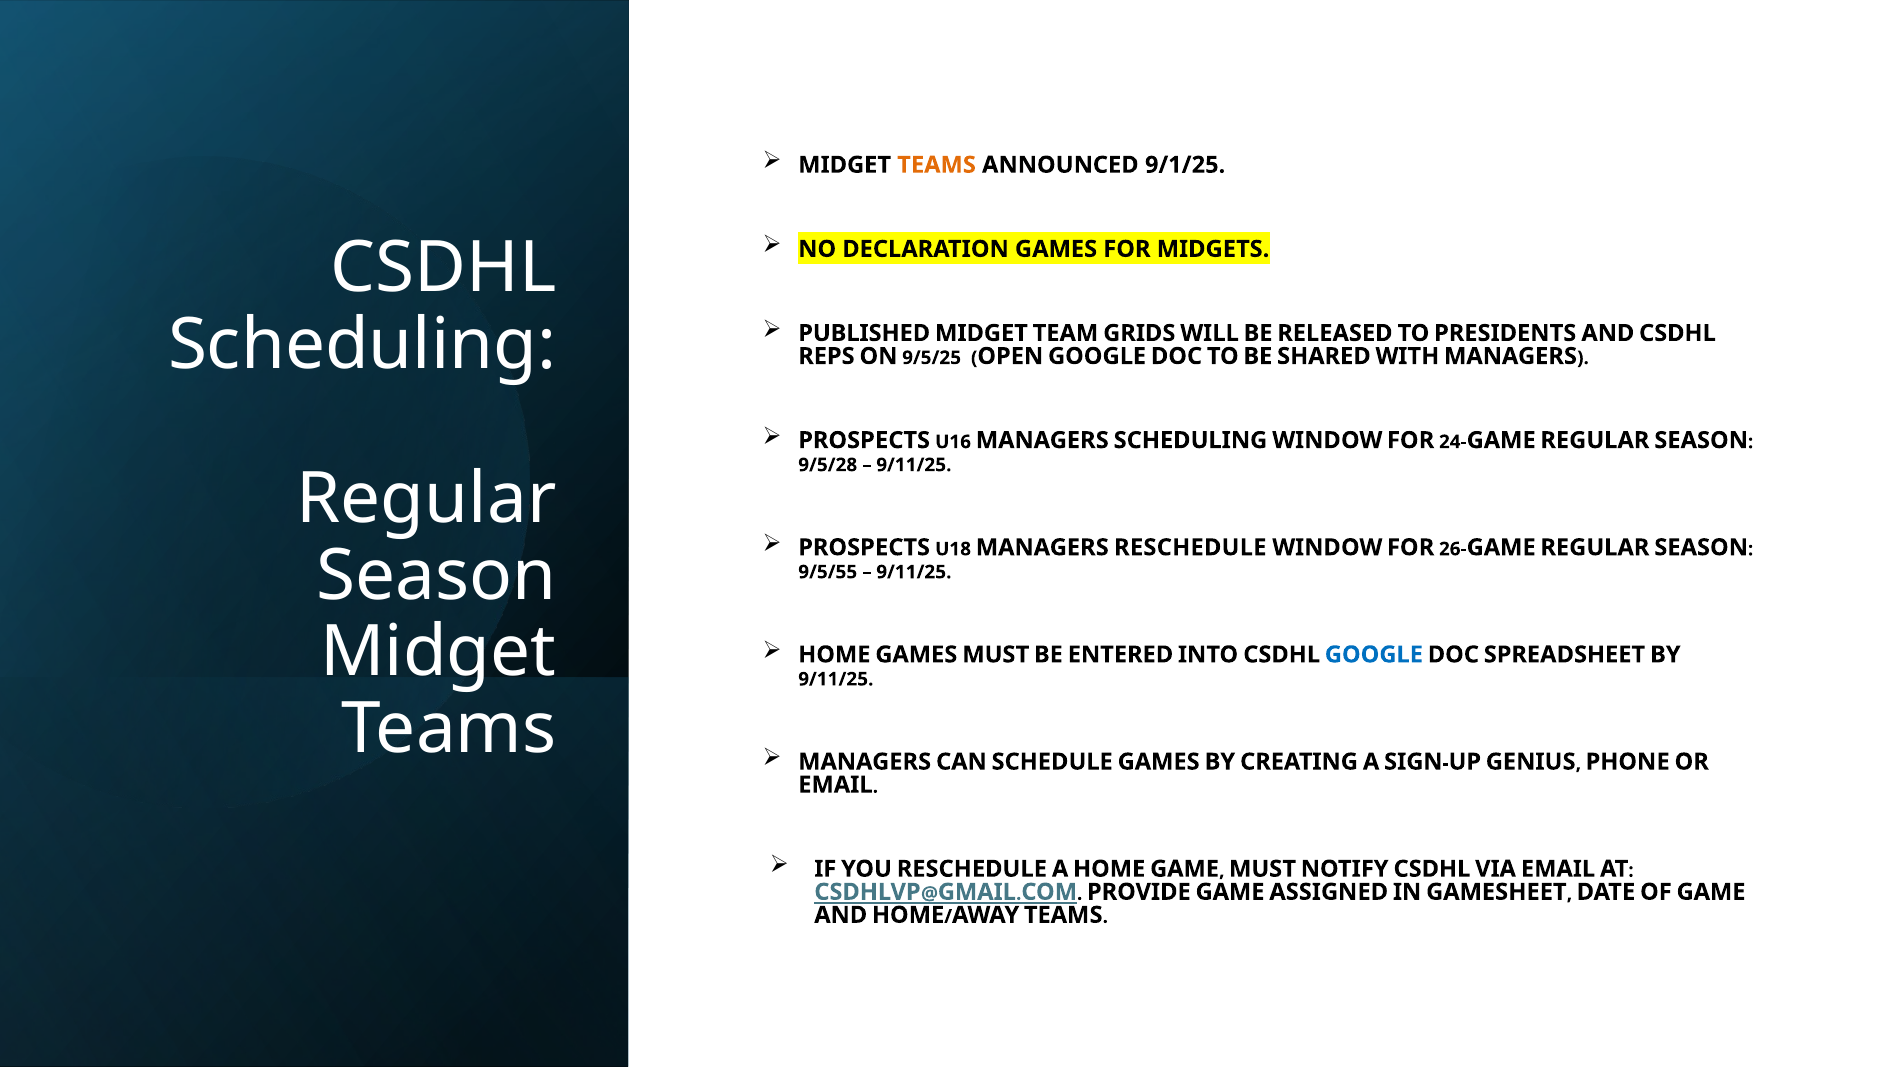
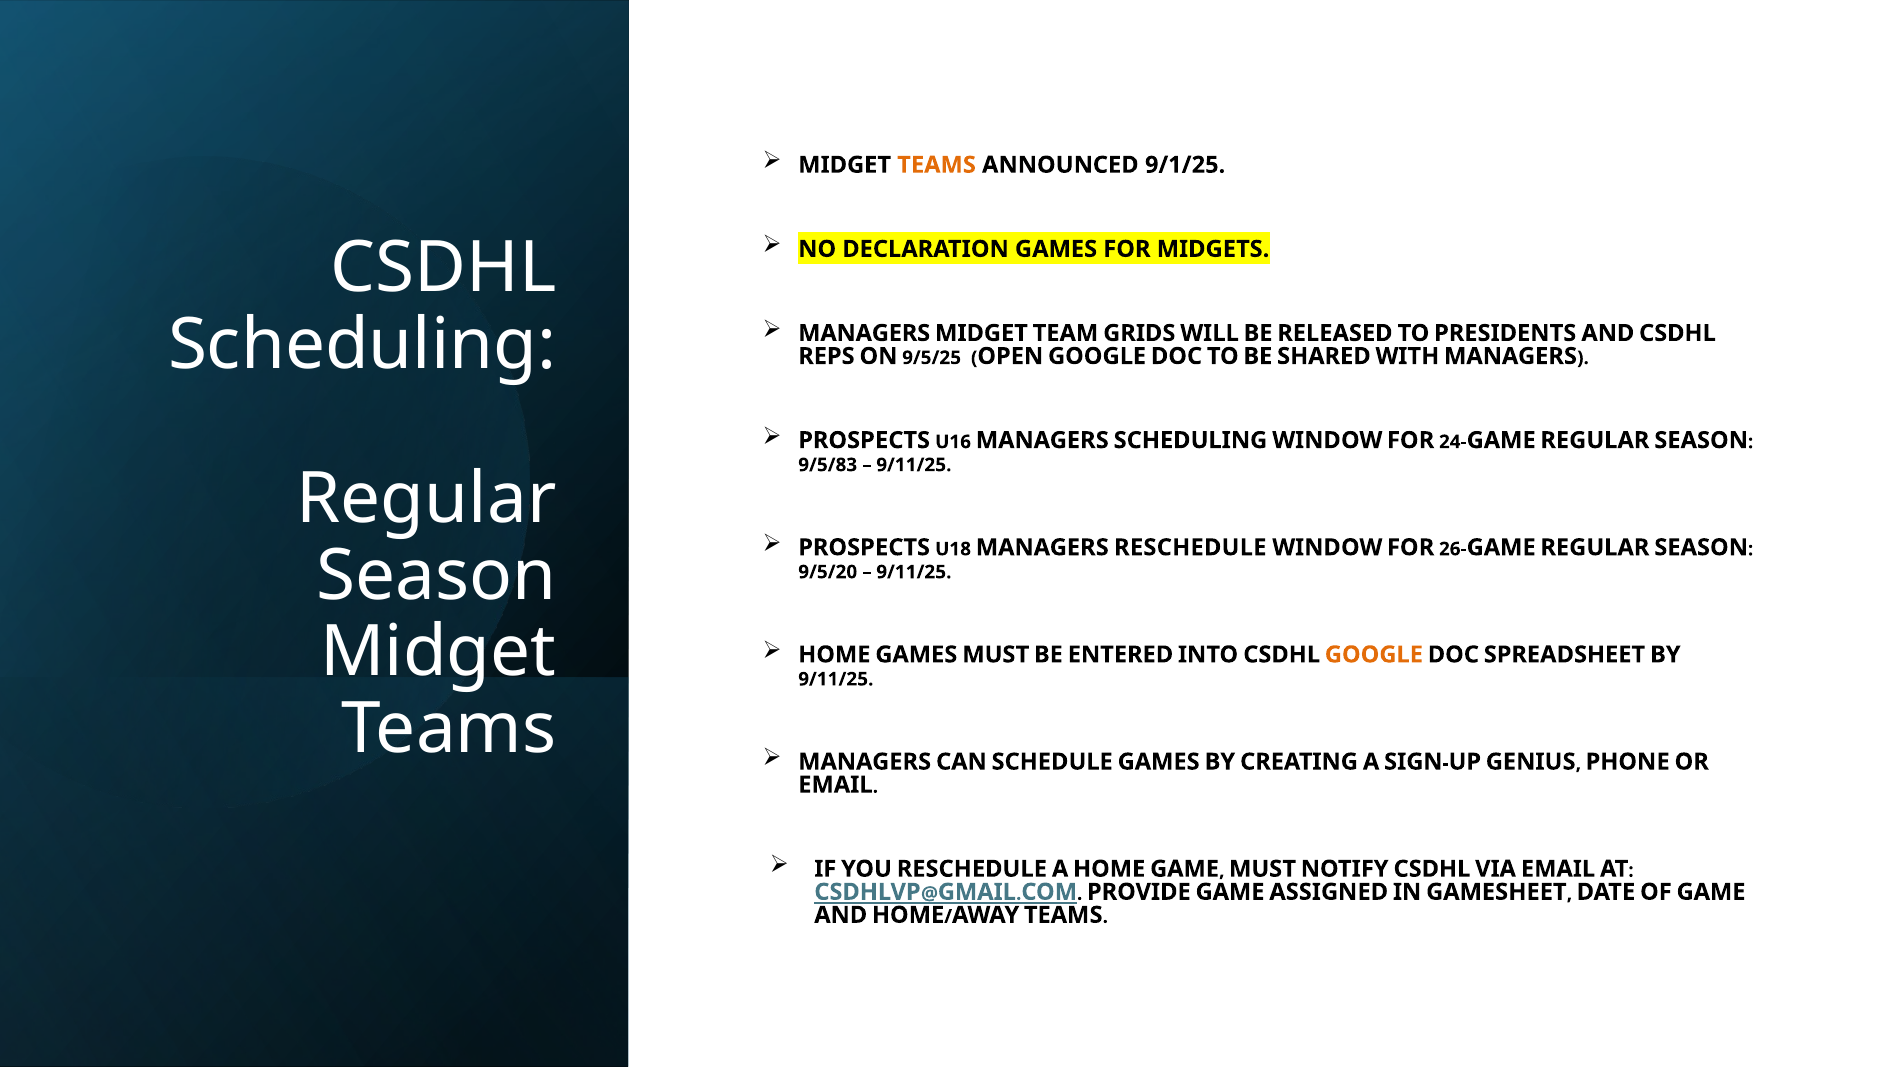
PUBLISHED at (864, 333): PUBLISHED -> MANAGERS
9/5/28: 9/5/28 -> 9/5/83
9/5/55: 9/5/55 -> 9/5/20
GOOGLE at (1374, 655) colour: blue -> orange
